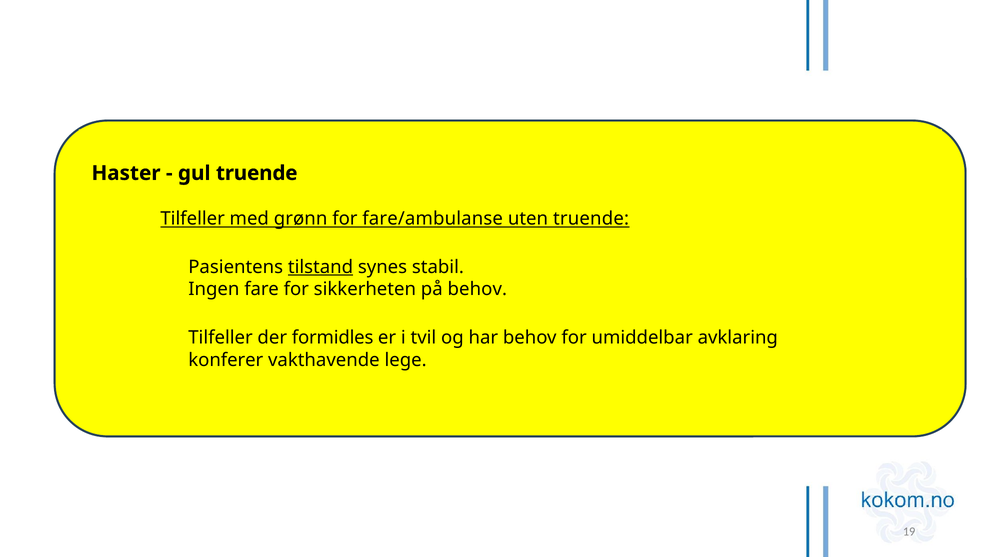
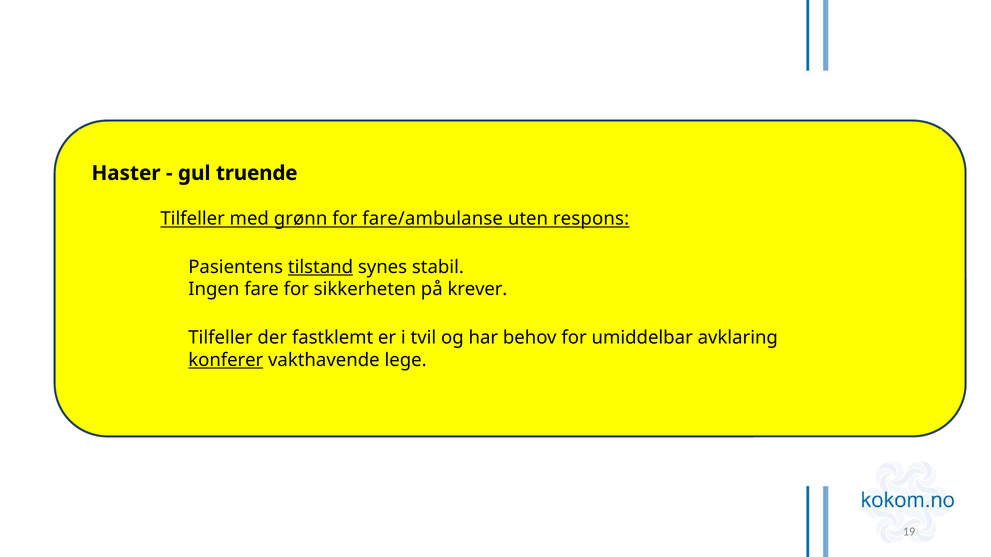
uten truende: truende -> respons
på behov: behov -> krever
formidles: formidles -> fastklemt
konferer underline: none -> present
